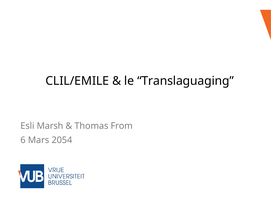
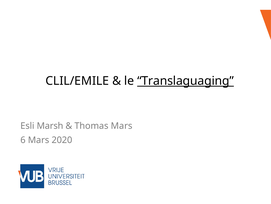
Translaguaging underline: none -> present
Thomas From: From -> Mars
2054: 2054 -> 2020
